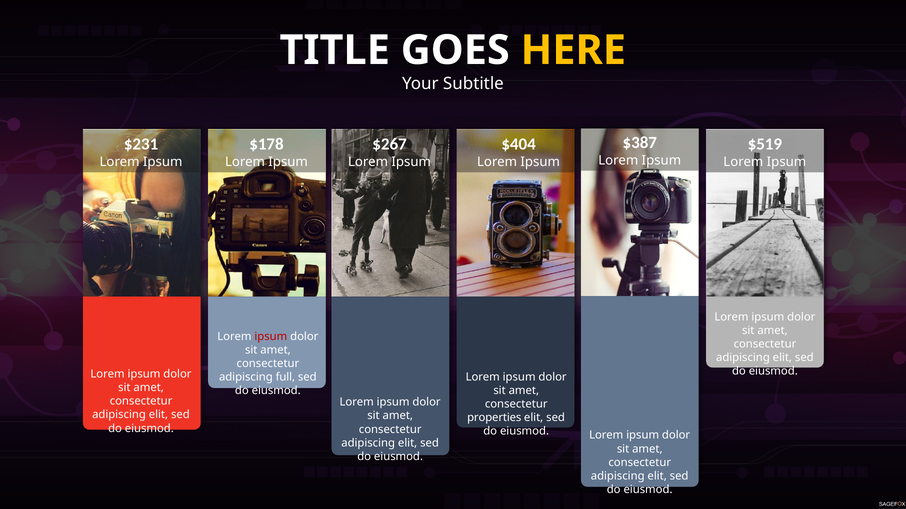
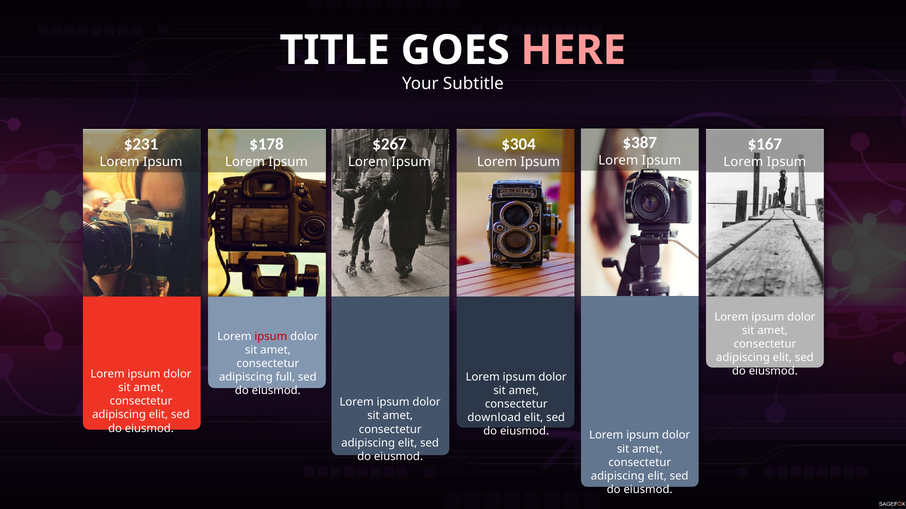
HERE colour: yellow -> pink
$404: $404 -> $304
$519: $519 -> $167
properties: properties -> download
